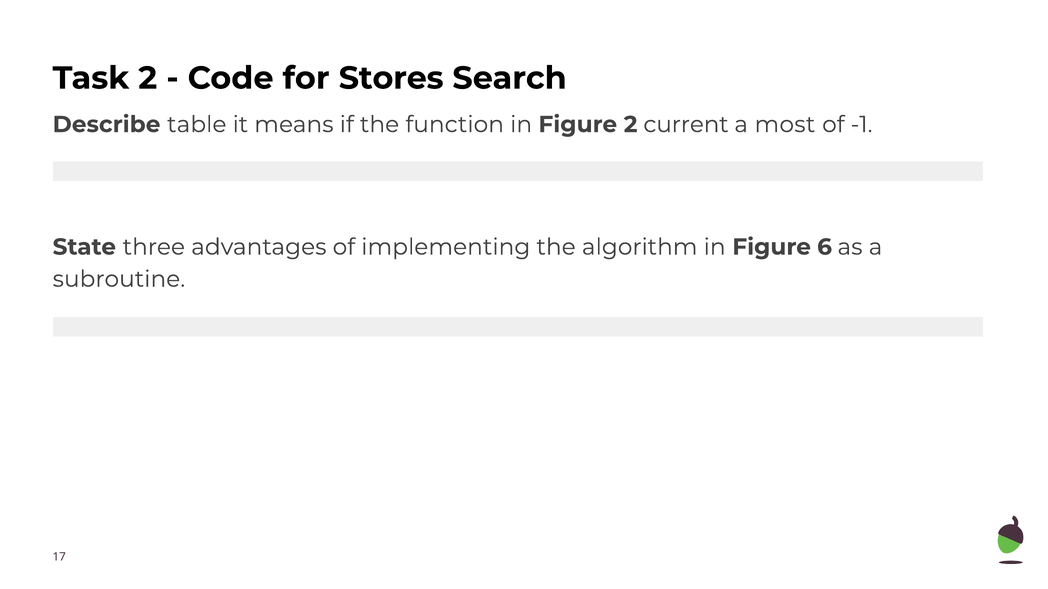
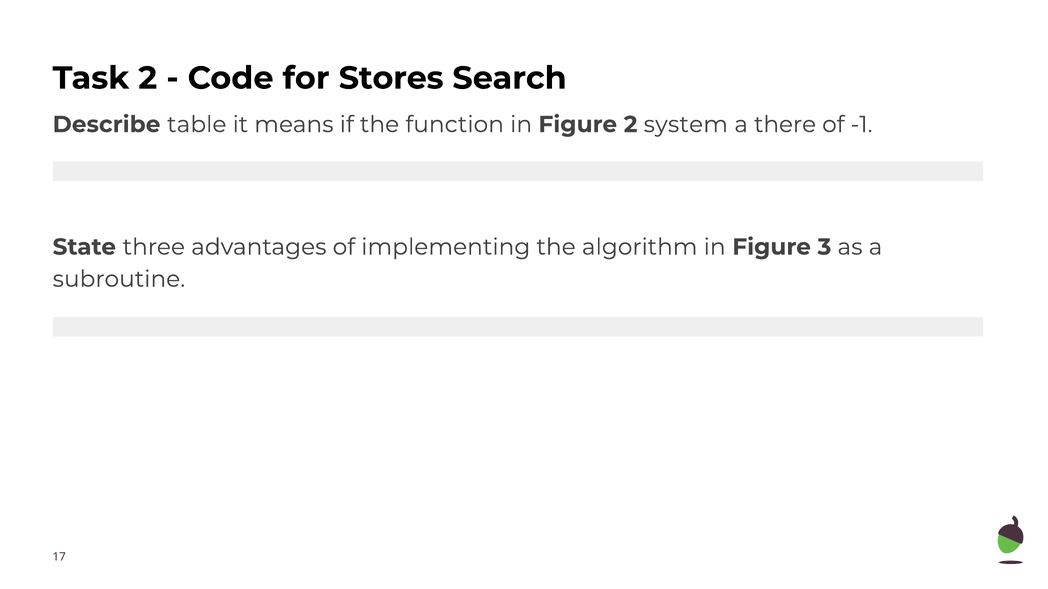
current: current -> system
most: most -> there
6: 6 -> 3
